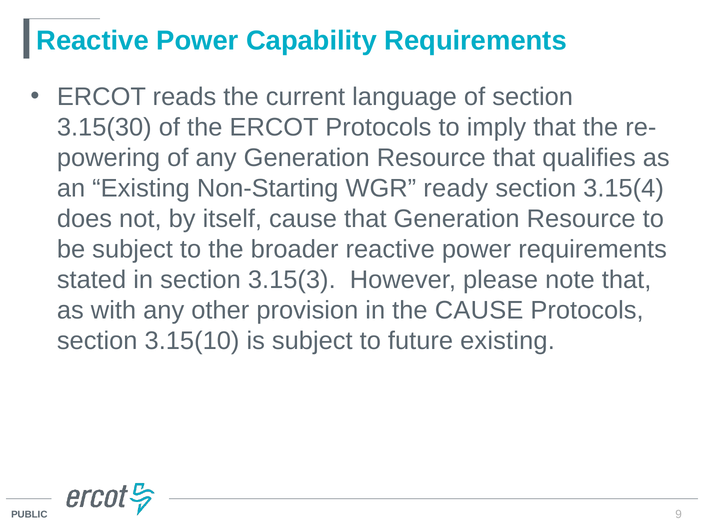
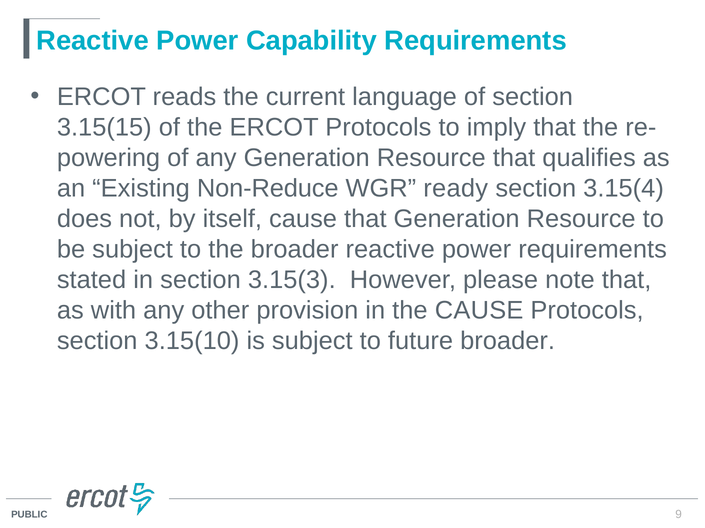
3.15(30: 3.15(30 -> 3.15(15
Non-Starting: Non-Starting -> Non-Reduce
future existing: existing -> broader
